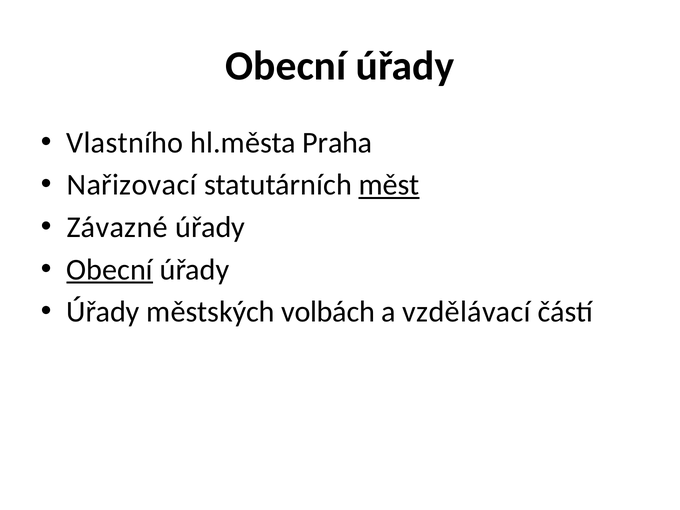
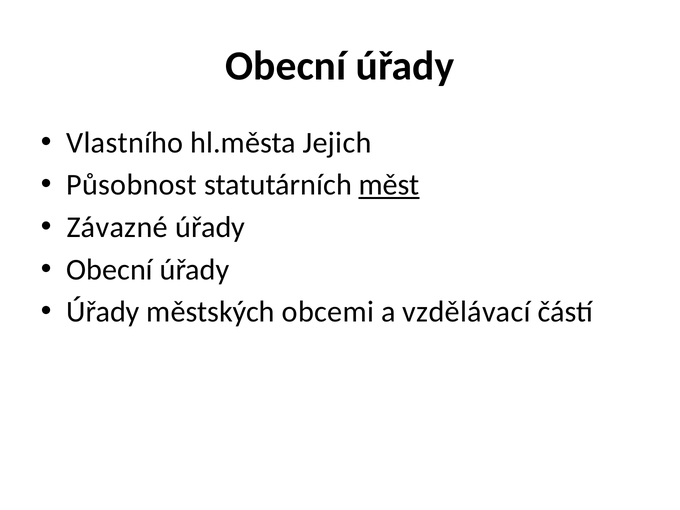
Praha: Praha -> Jejich
Nařizovací: Nařizovací -> Působnost
Obecní at (110, 270) underline: present -> none
volbách: volbách -> obcemi
